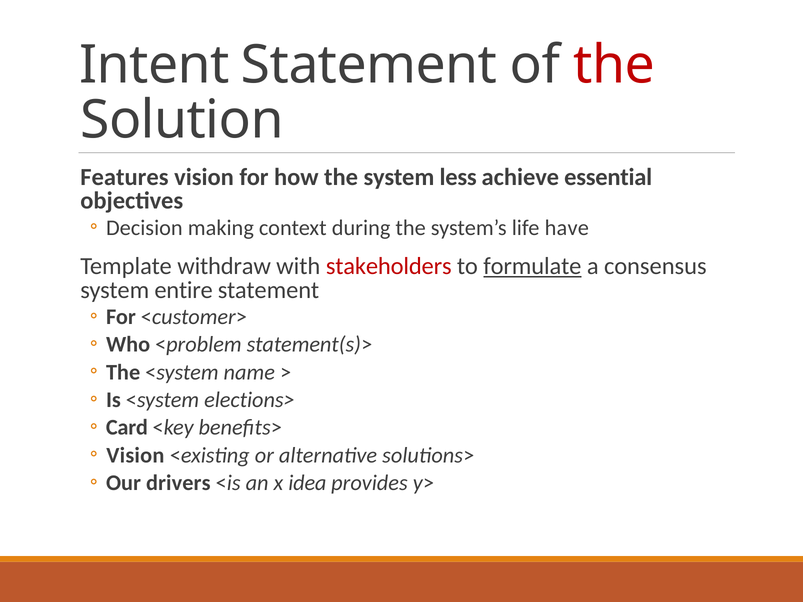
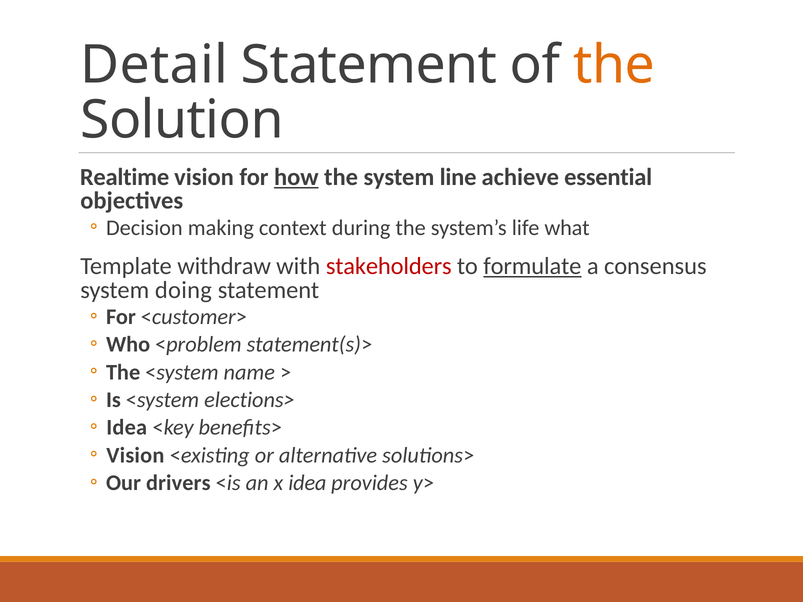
Intent: Intent -> Detail
the at (614, 65) colour: red -> orange
Features: Features -> Realtime
how underline: none -> present
less: less -> line
have: have -> what
entire: entire -> doing
Card at (127, 428): Card -> Idea
